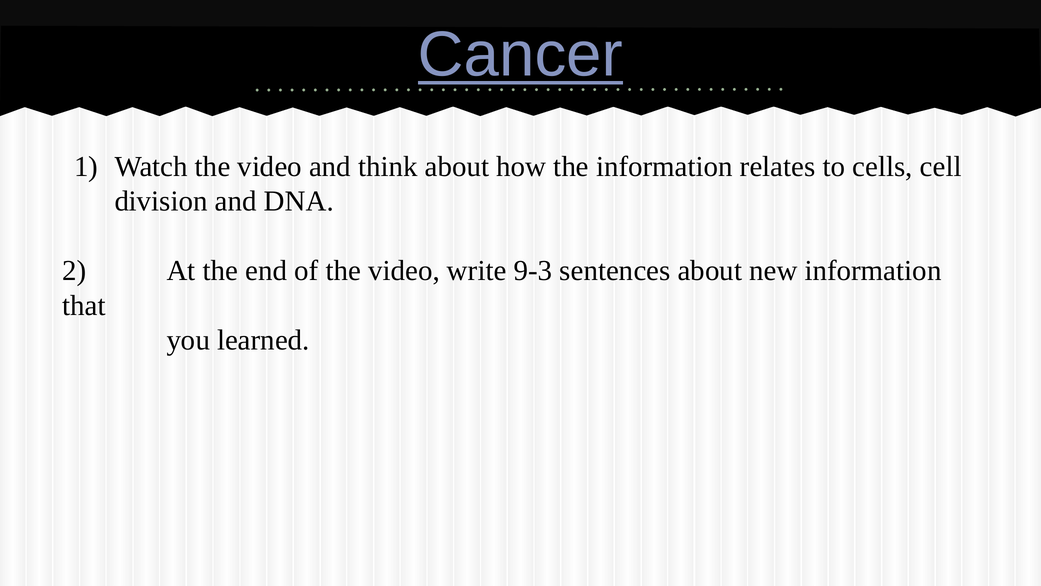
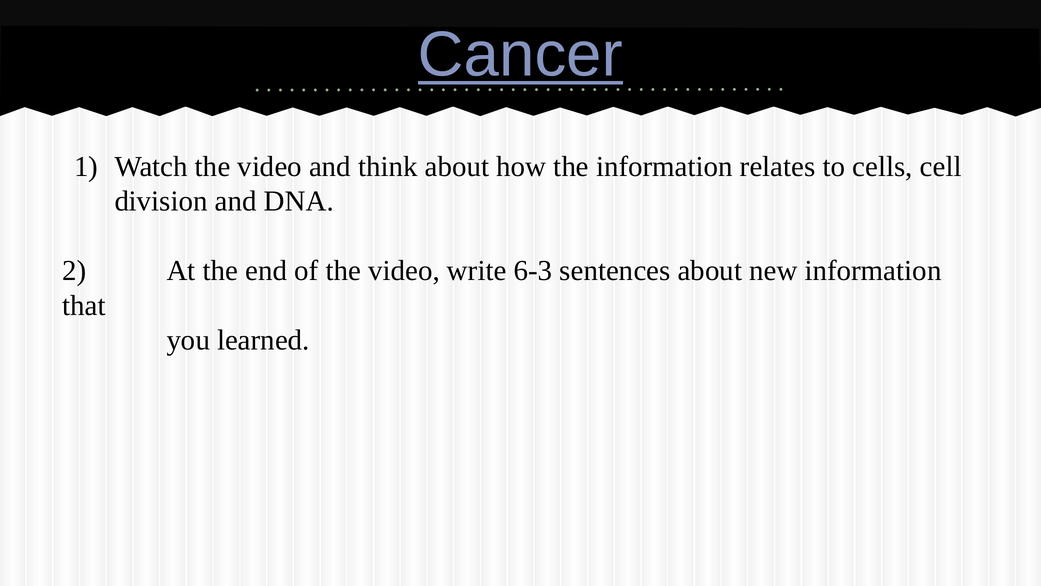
9-3: 9-3 -> 6-3
